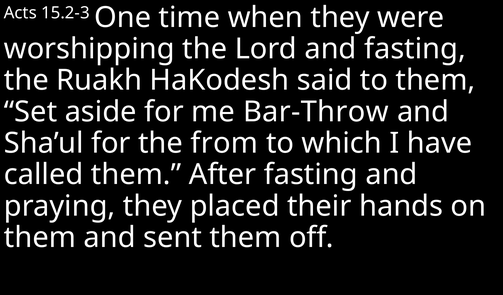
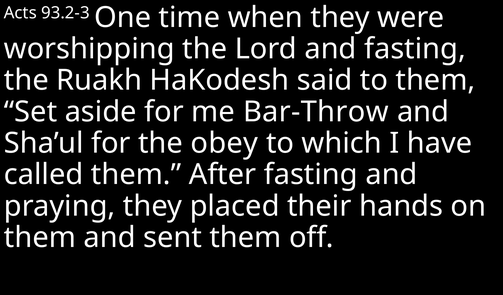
15.2-3: 15.2-3 -> 93.2-3
from: from -> obey
